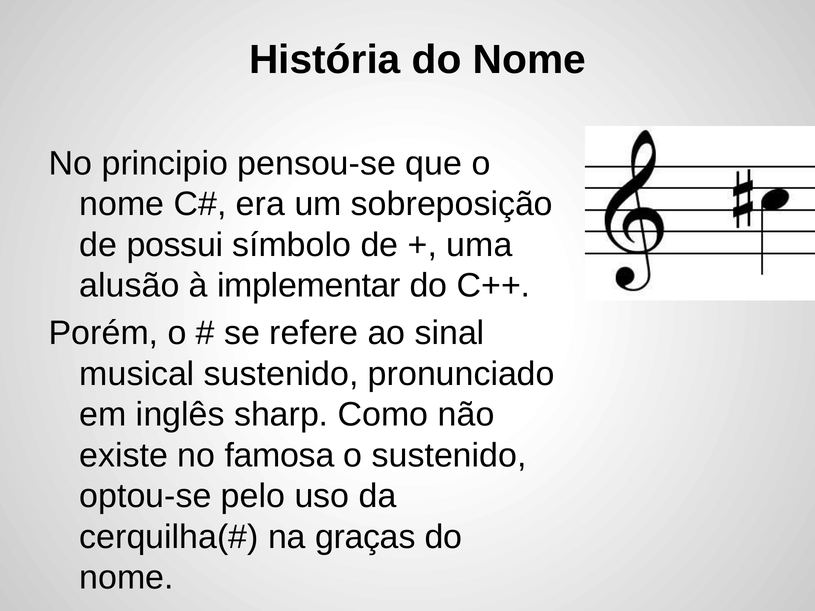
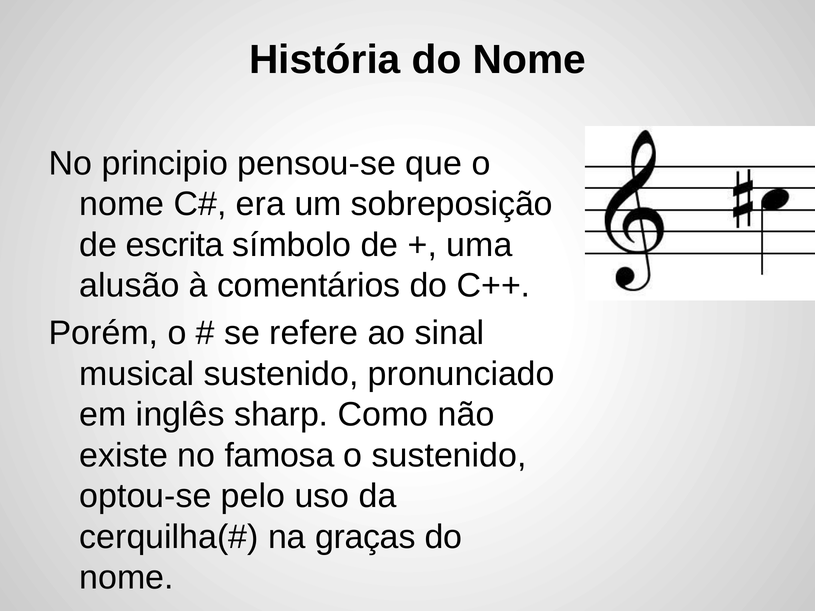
possui: possui -> escrita
implementar: implementar -> comentários
